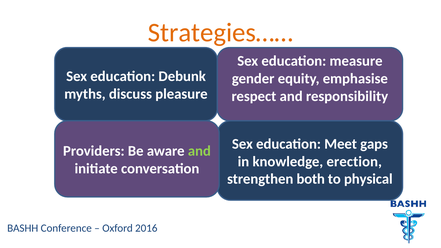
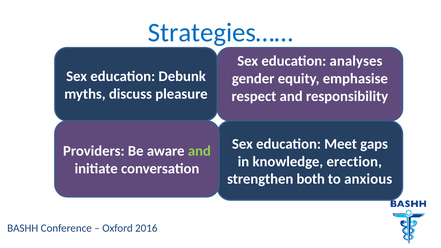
Strategies…… colour: orange -> blue
measure: measure -> analyses
physical: physical -> anxious
